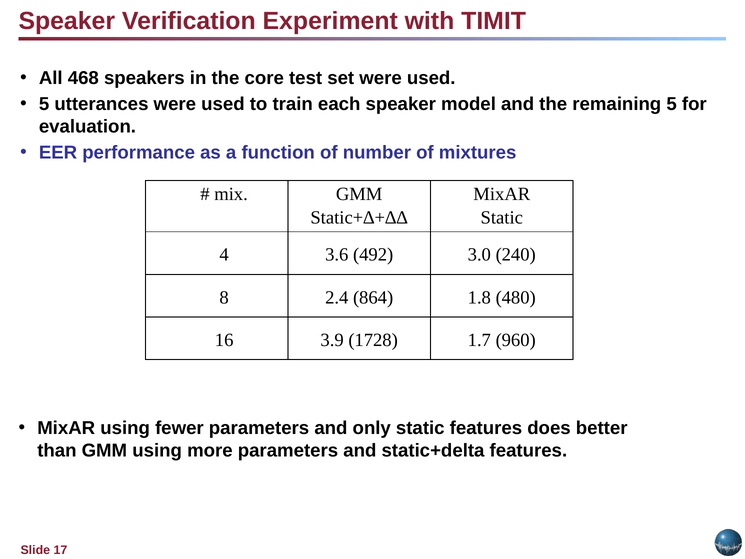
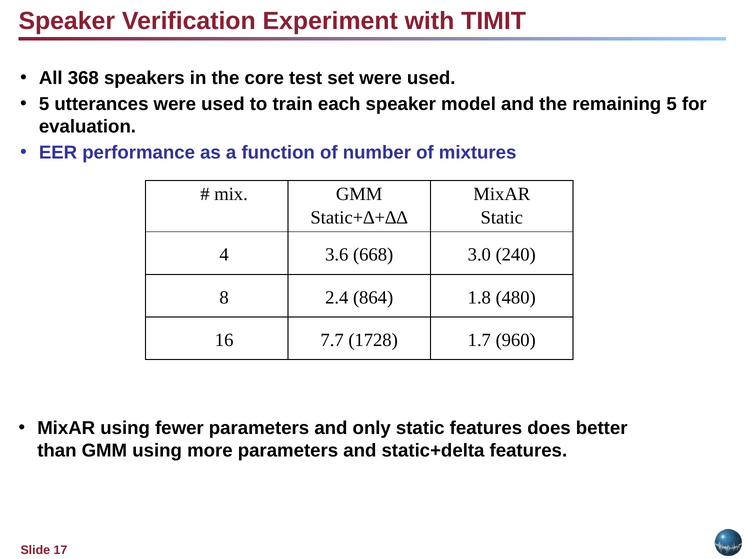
468: 468 -> 368
492: 492 -> 668
3.9: 3.9 -> 7.7
